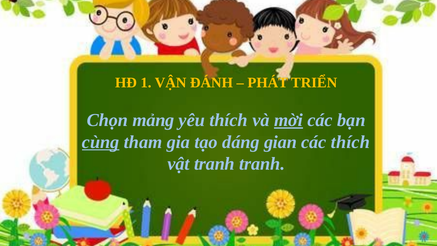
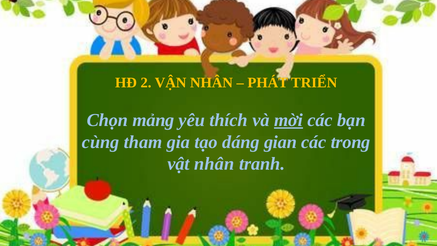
1: 1 -> 2
VẬN ĐÁNH: ĐÁNH -> NHÂN
cùng underline: present -> none
các thích: thích -> trong
vật tranh: tranh -> nhân
